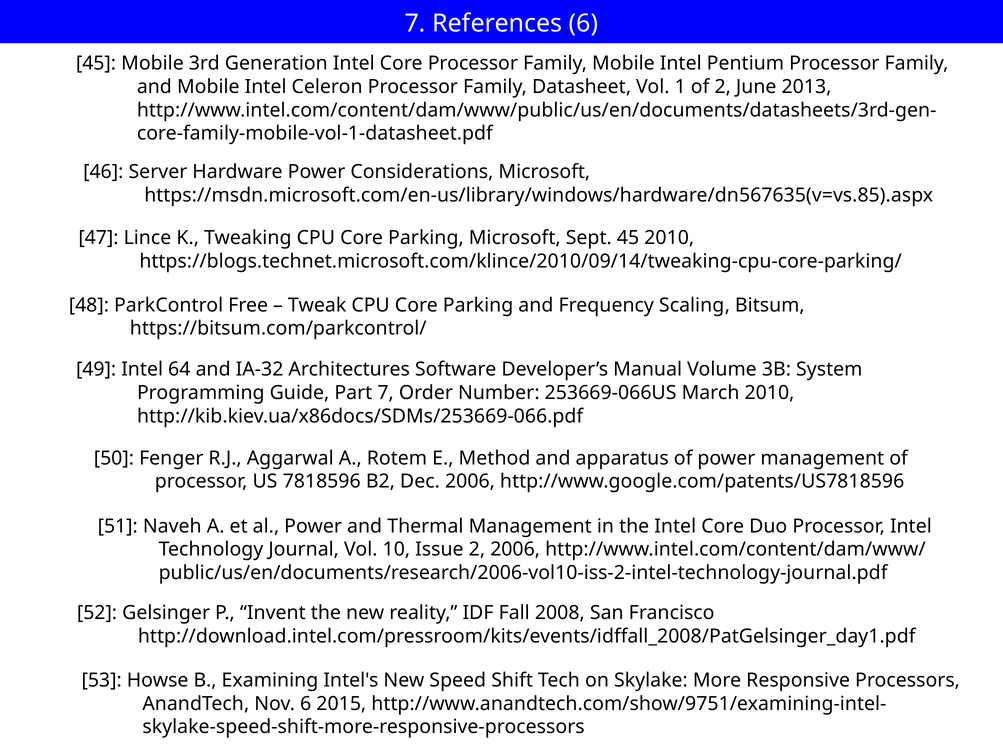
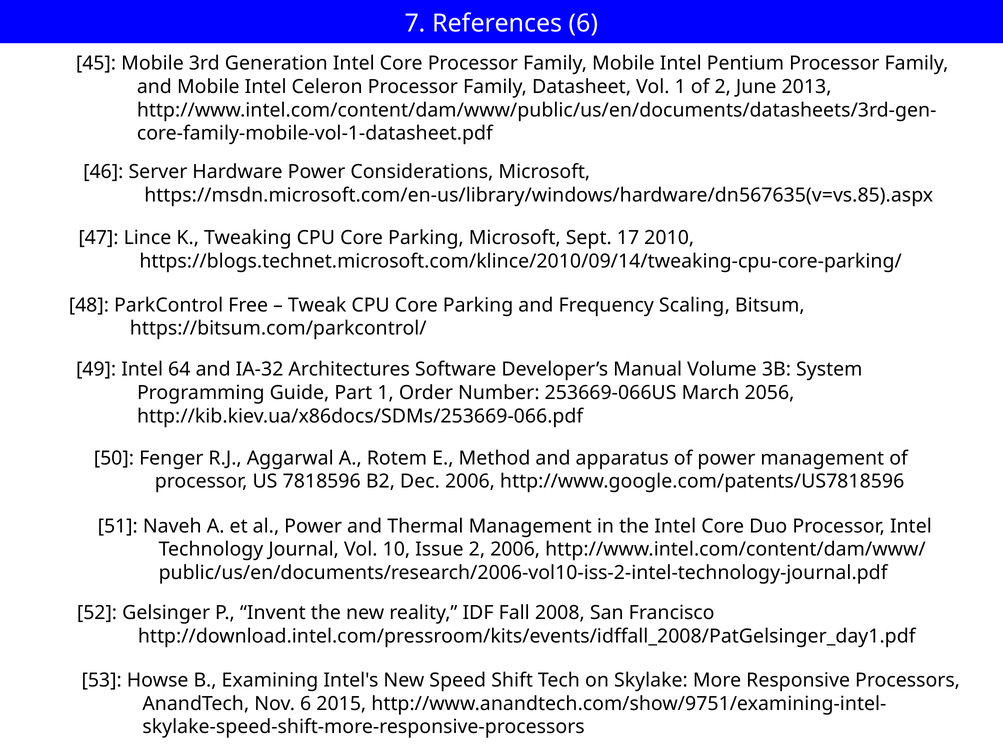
Sept 45: 45 -> 17
Part 7: 7 -> 1
March 2010: 2010 -> 2056
